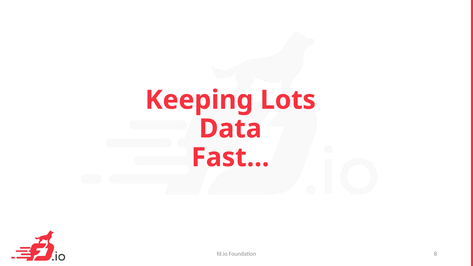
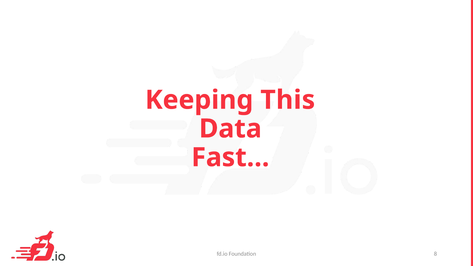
Lots: Lots -> This
